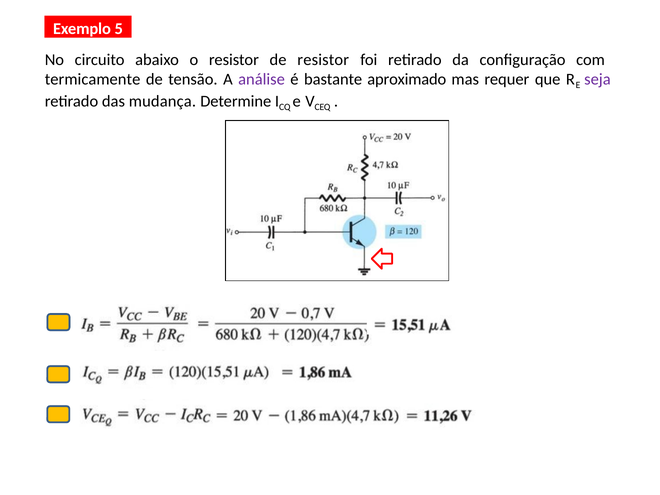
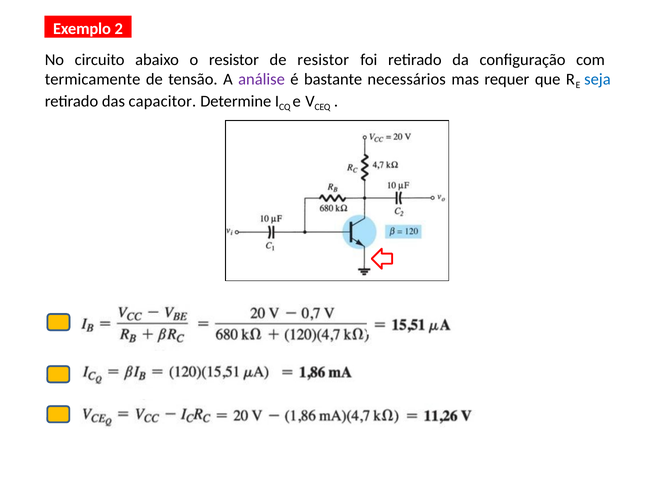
5: 5 -> 2
aproximado: aproximado -> necessários
seja colour: purple -> blue
mudança: mudança -> capacitor
